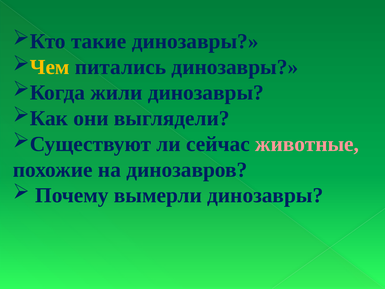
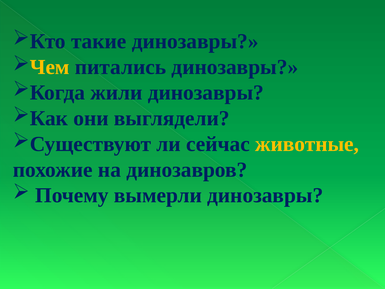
животные colour: pink -> yellow
